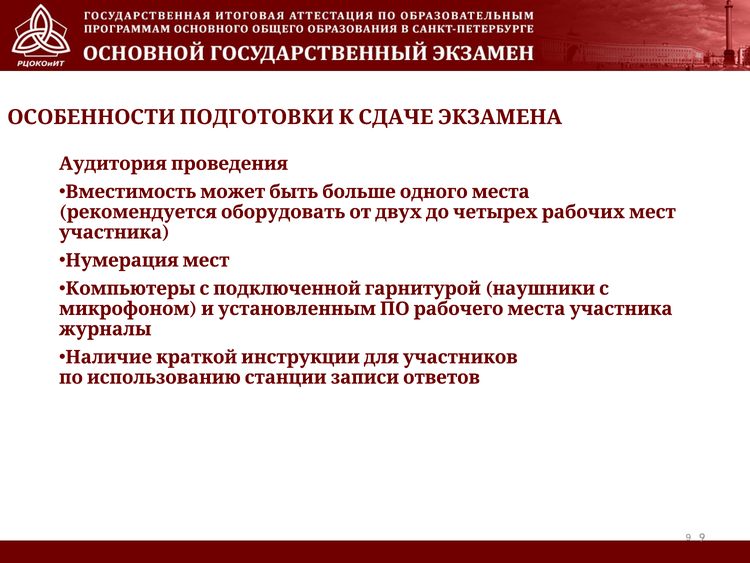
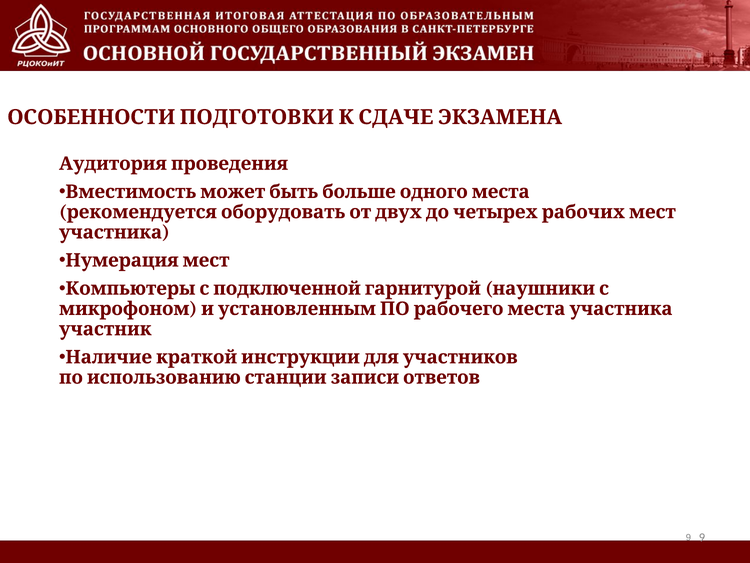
журналы: журналы -> участник
